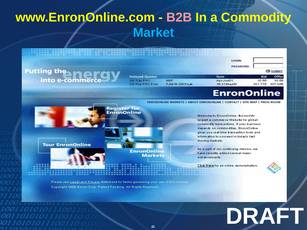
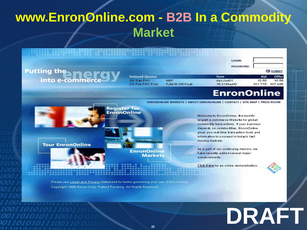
Market colour: light blue -> light green
